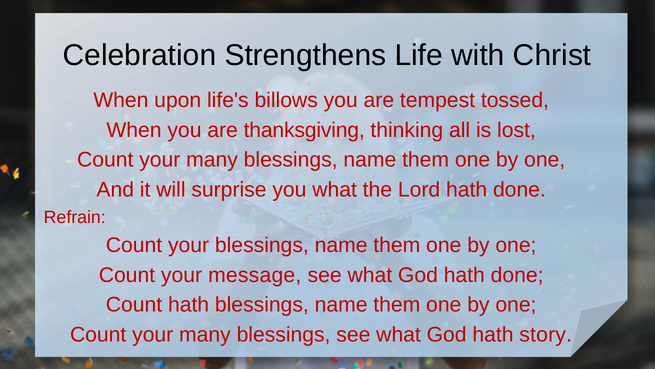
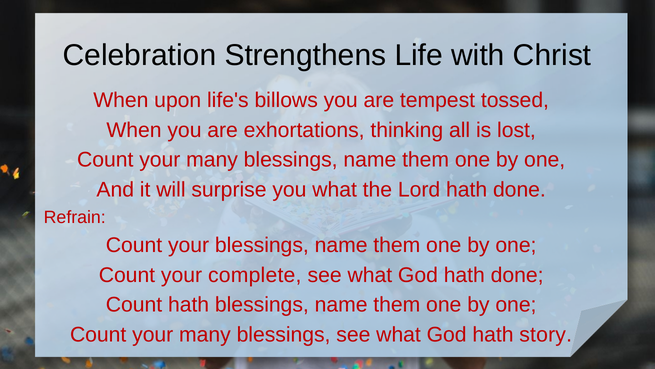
thanksgiving: thanksgiving -> exhortations
message: message -> complete
